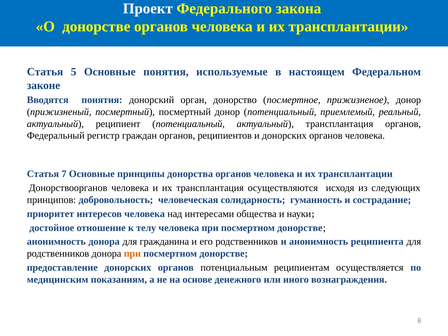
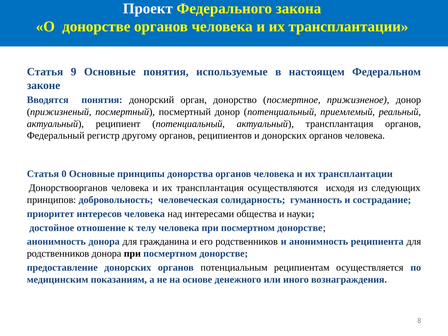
5: 5 -> 9
граждан: граждан -> другому
7: 7 -> 0
при at (132, 254) colour: orange -> black
